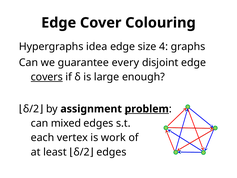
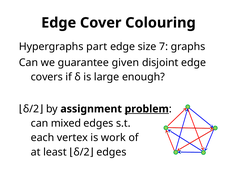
idea: idea -> part
4: 4 -> 7
every: every -> given
covers underline: present -> none
